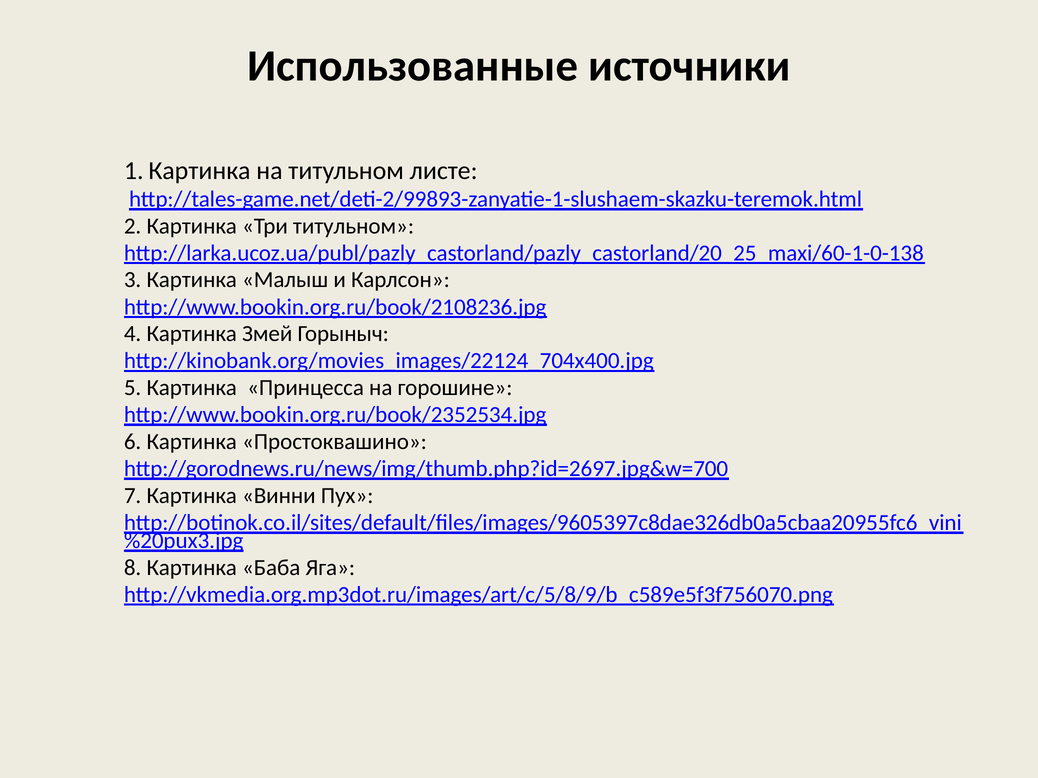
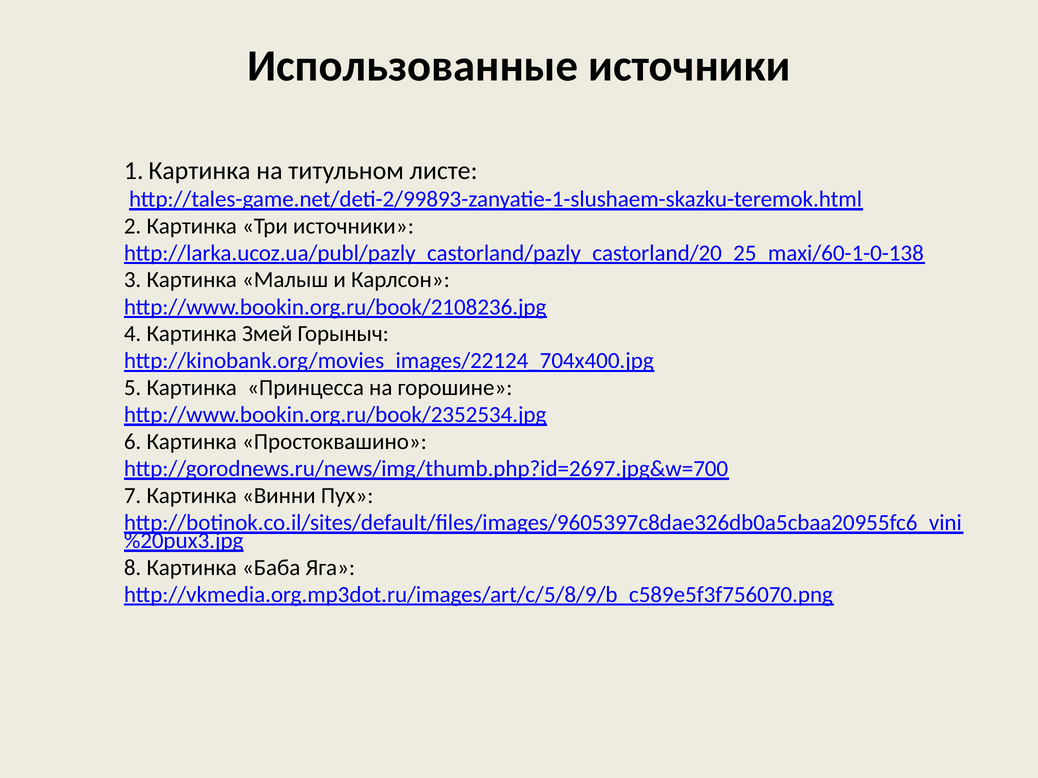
Три титульном: титульном -> источники
